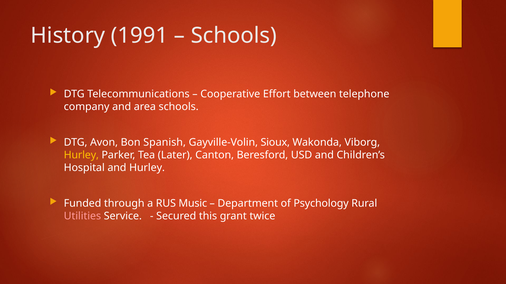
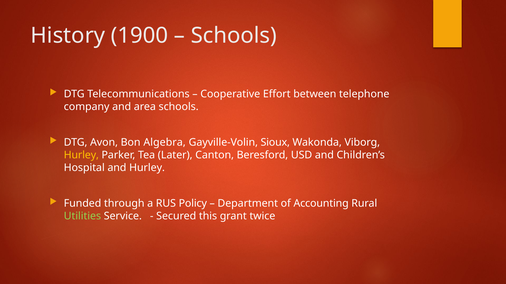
1991: 1991 -> 1900
Spanish: Spanish -> Algebra
Music: Music -> Policy
Psychology: Psychology -> Accounting
Utilities colour: pink -> light green
